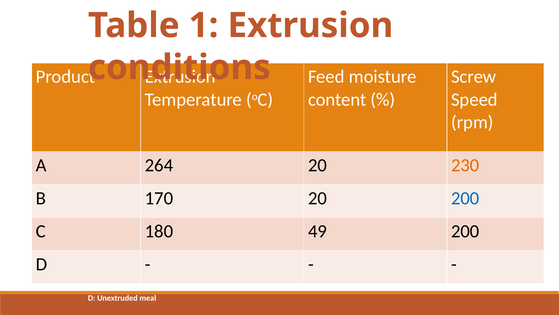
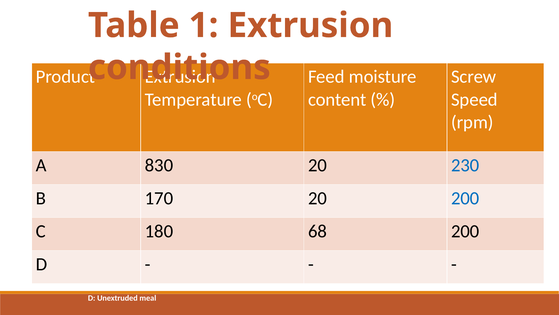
264: 264 -> 830
230 colour: orange -> blue
49: 49 -> 68
